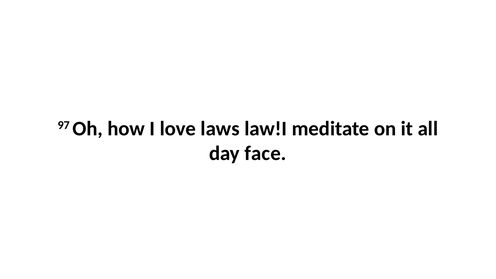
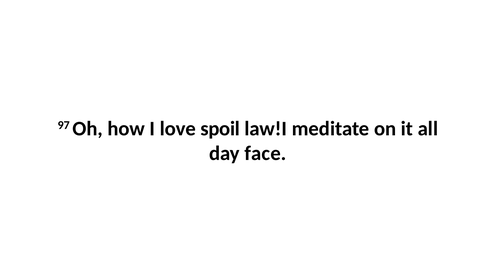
laws: laws -> spoil
